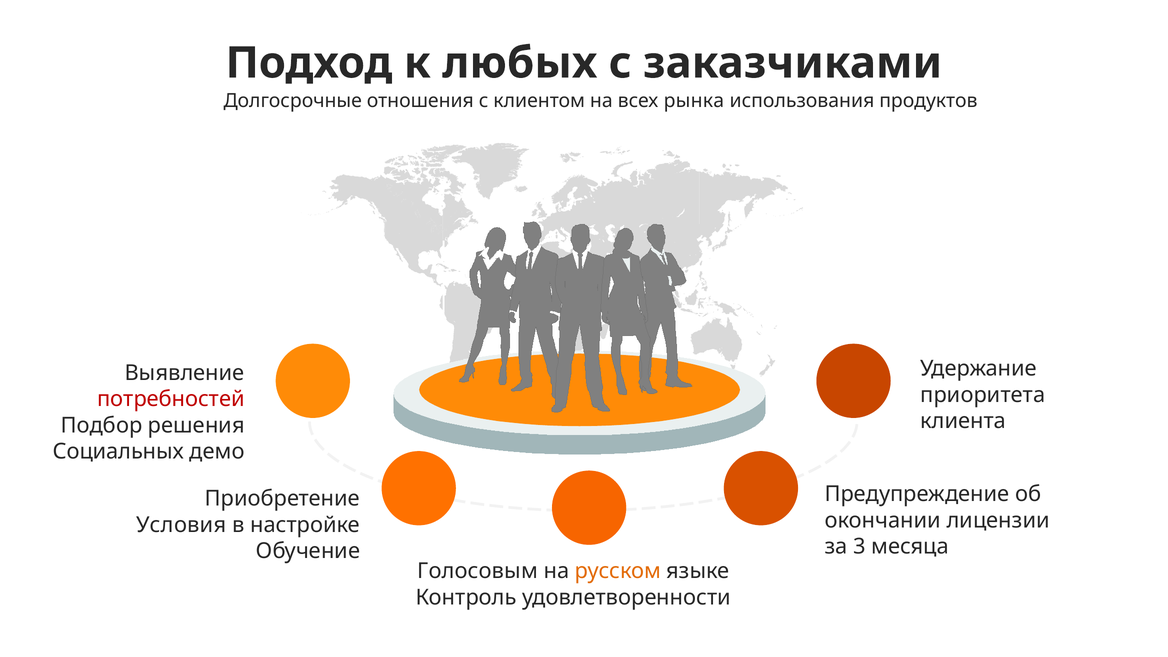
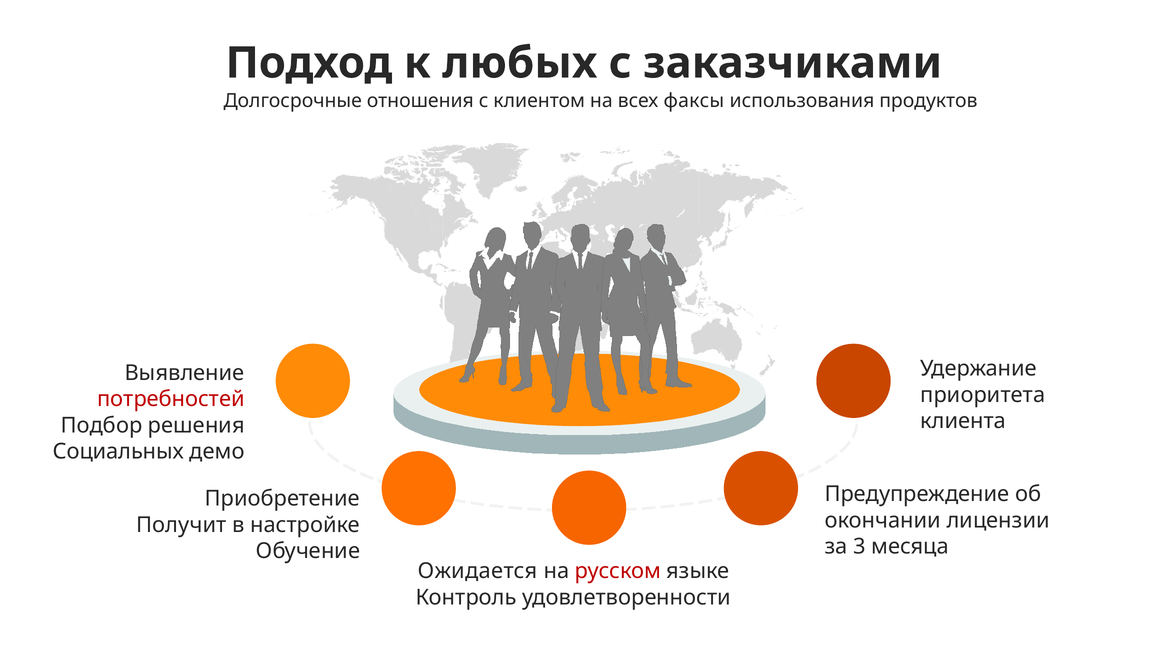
рынка: рынка -> факсы
Условия: Условия -> Получит
Голосовым: Голосовым -> Ожидается
русском colour: orange -> red
